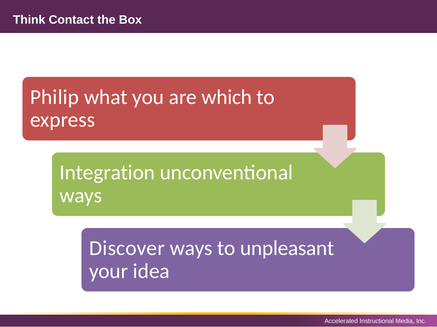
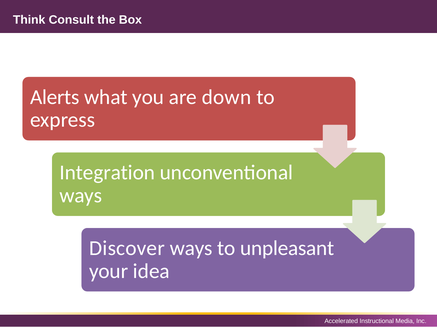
Contact: Contact -> Consult
Philip: Philip -> Alerts
which: which -> down
